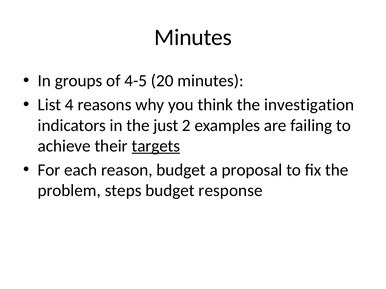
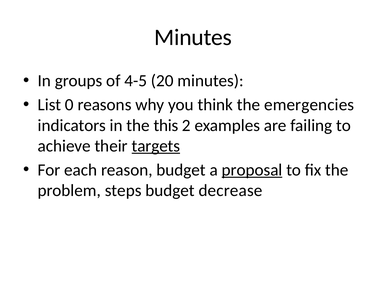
4: 4 -> 0
investigation: investigation -> emergencies
just: just -> this
proposal underline: none -> present
response: response -> decrease
